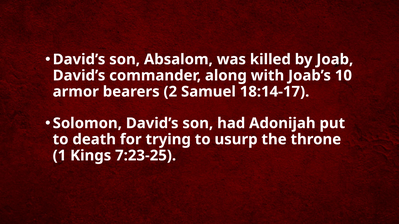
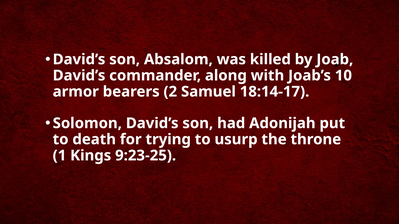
7:23-25: 7:23-25 -> 9:23-25
